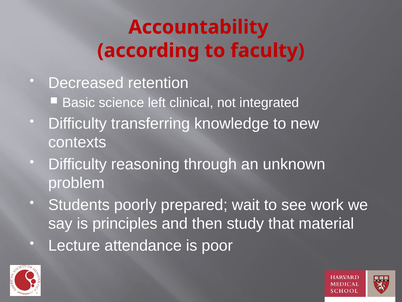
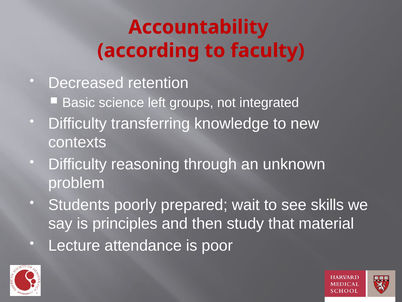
clinical: clinical -> groups
work: work -> skills
